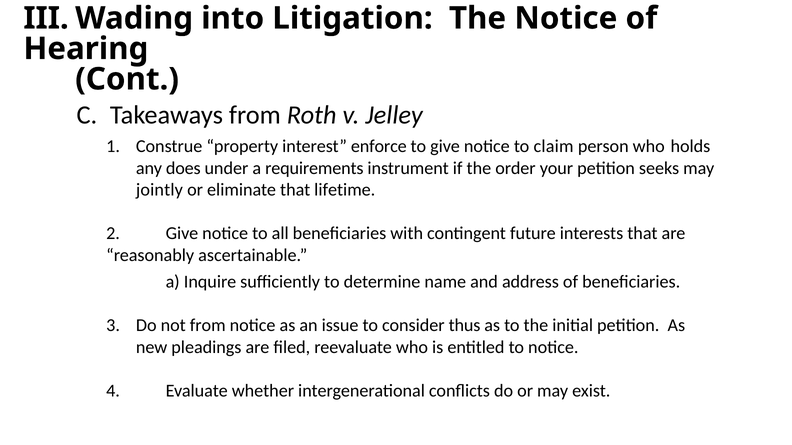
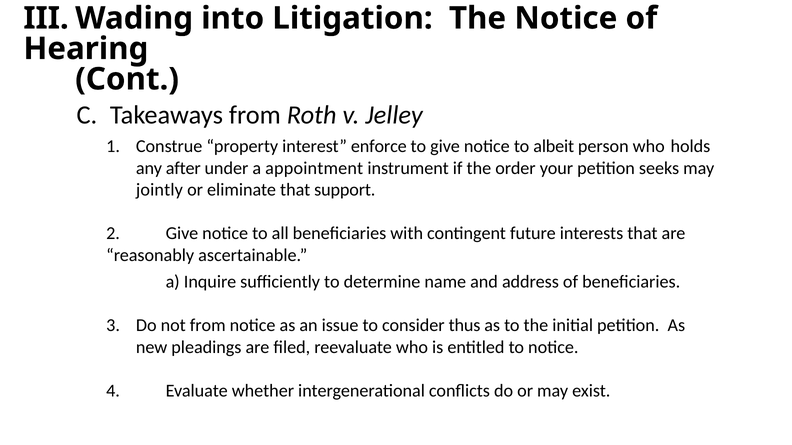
claim: claim -> albeit
does: does -> after
requirements: requirements -> appointment
lifetime: lifetime -> support
